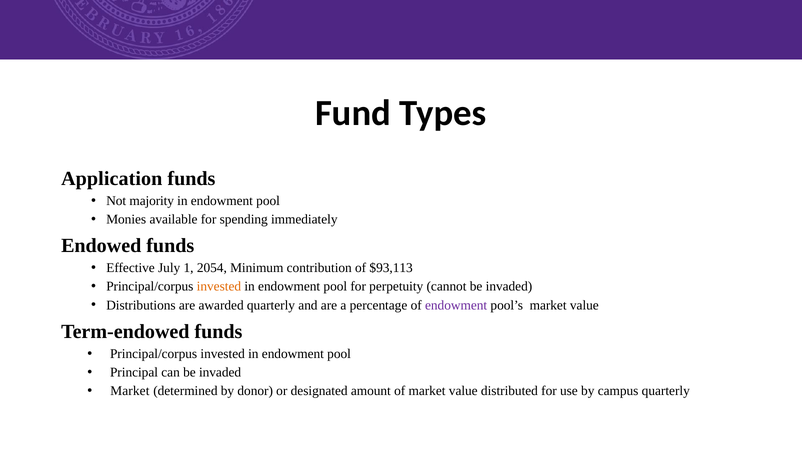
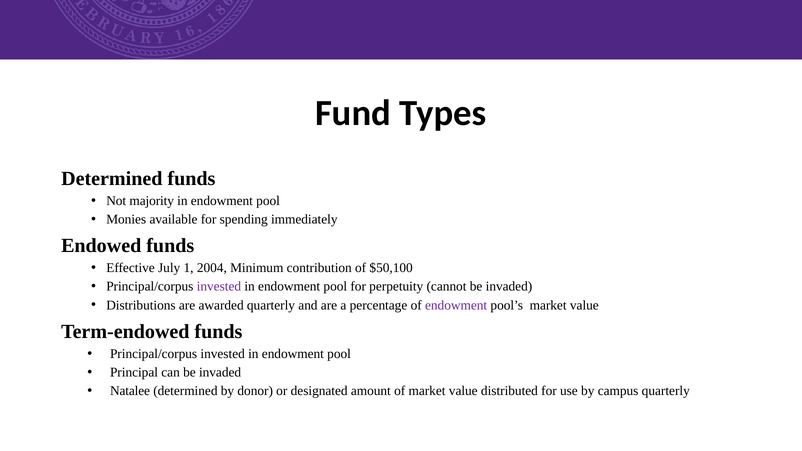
Application at (112, 179): Application -> Determined
2054: 2054 -> 2004
$93,113: $93,113 -> $50,100
invested at (219, 287) colour: orange -> purple
Market at (130, 391): Market -> Natalee
